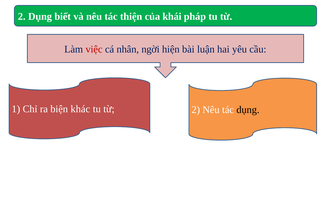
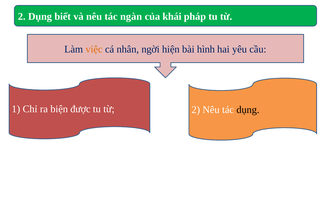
thiện: thiện -> ngàn
việc colour: red -> orange
luận: luận -> hình
khác: khác -> được
